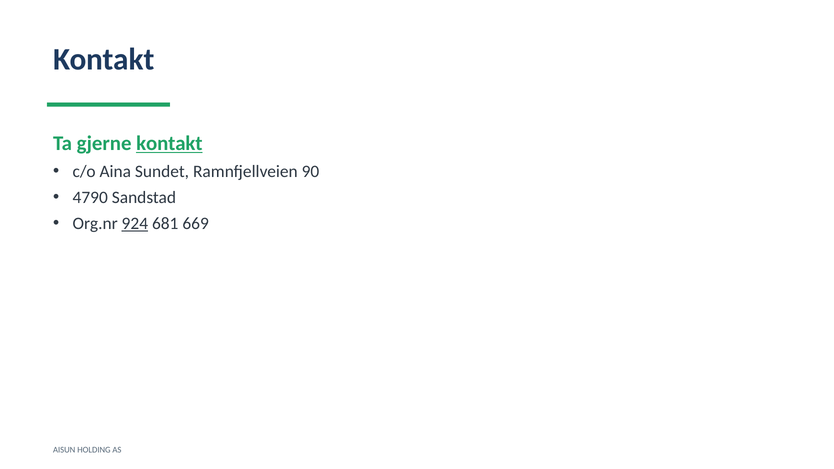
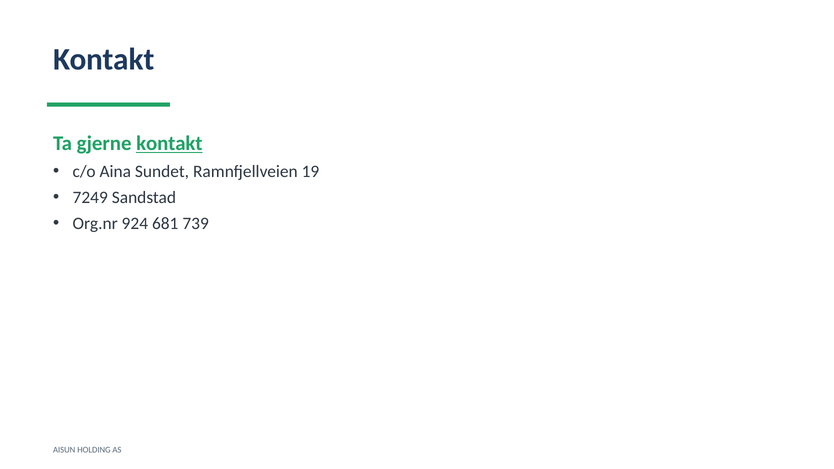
90: 90 -> 19
4790: 4790 -> 7249
924 underline: present -> none
669: 669 -> 739
